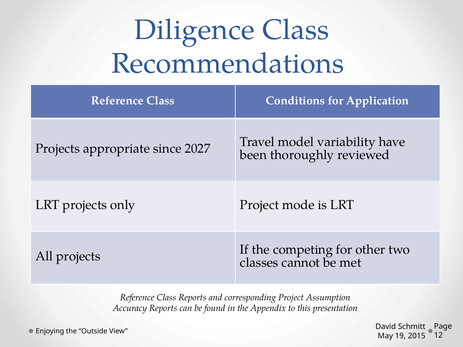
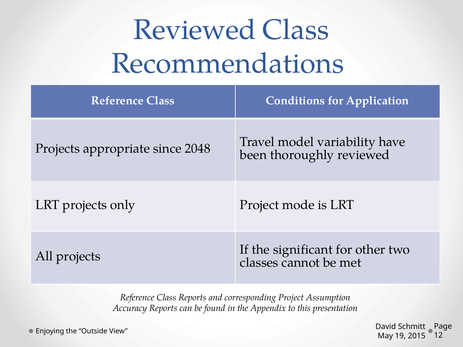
Diligence at (195, 30): Diligence -> Reviewed
2027: 2027 -> 2048
competing: competing -> significant
